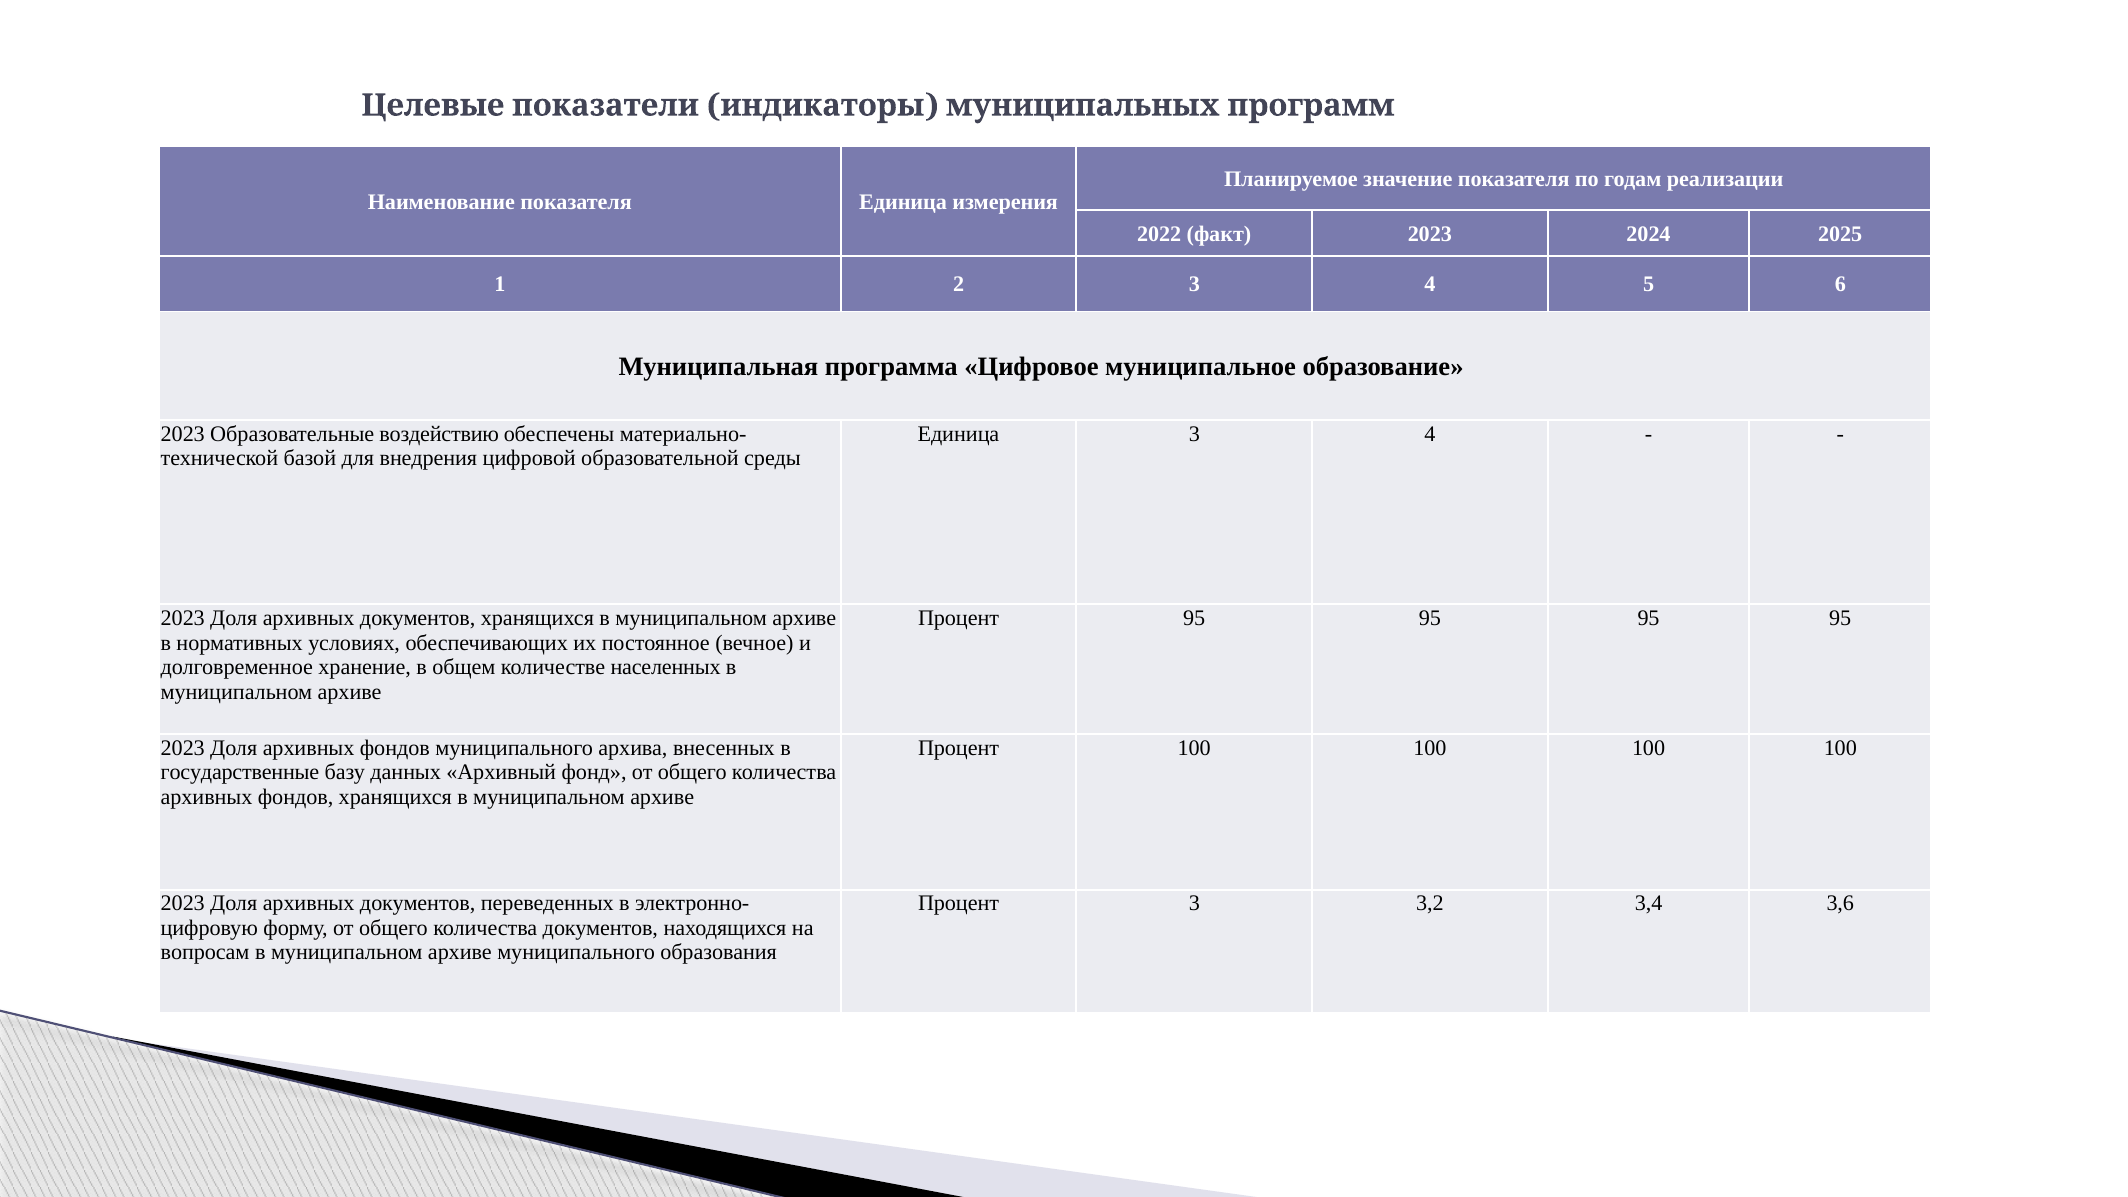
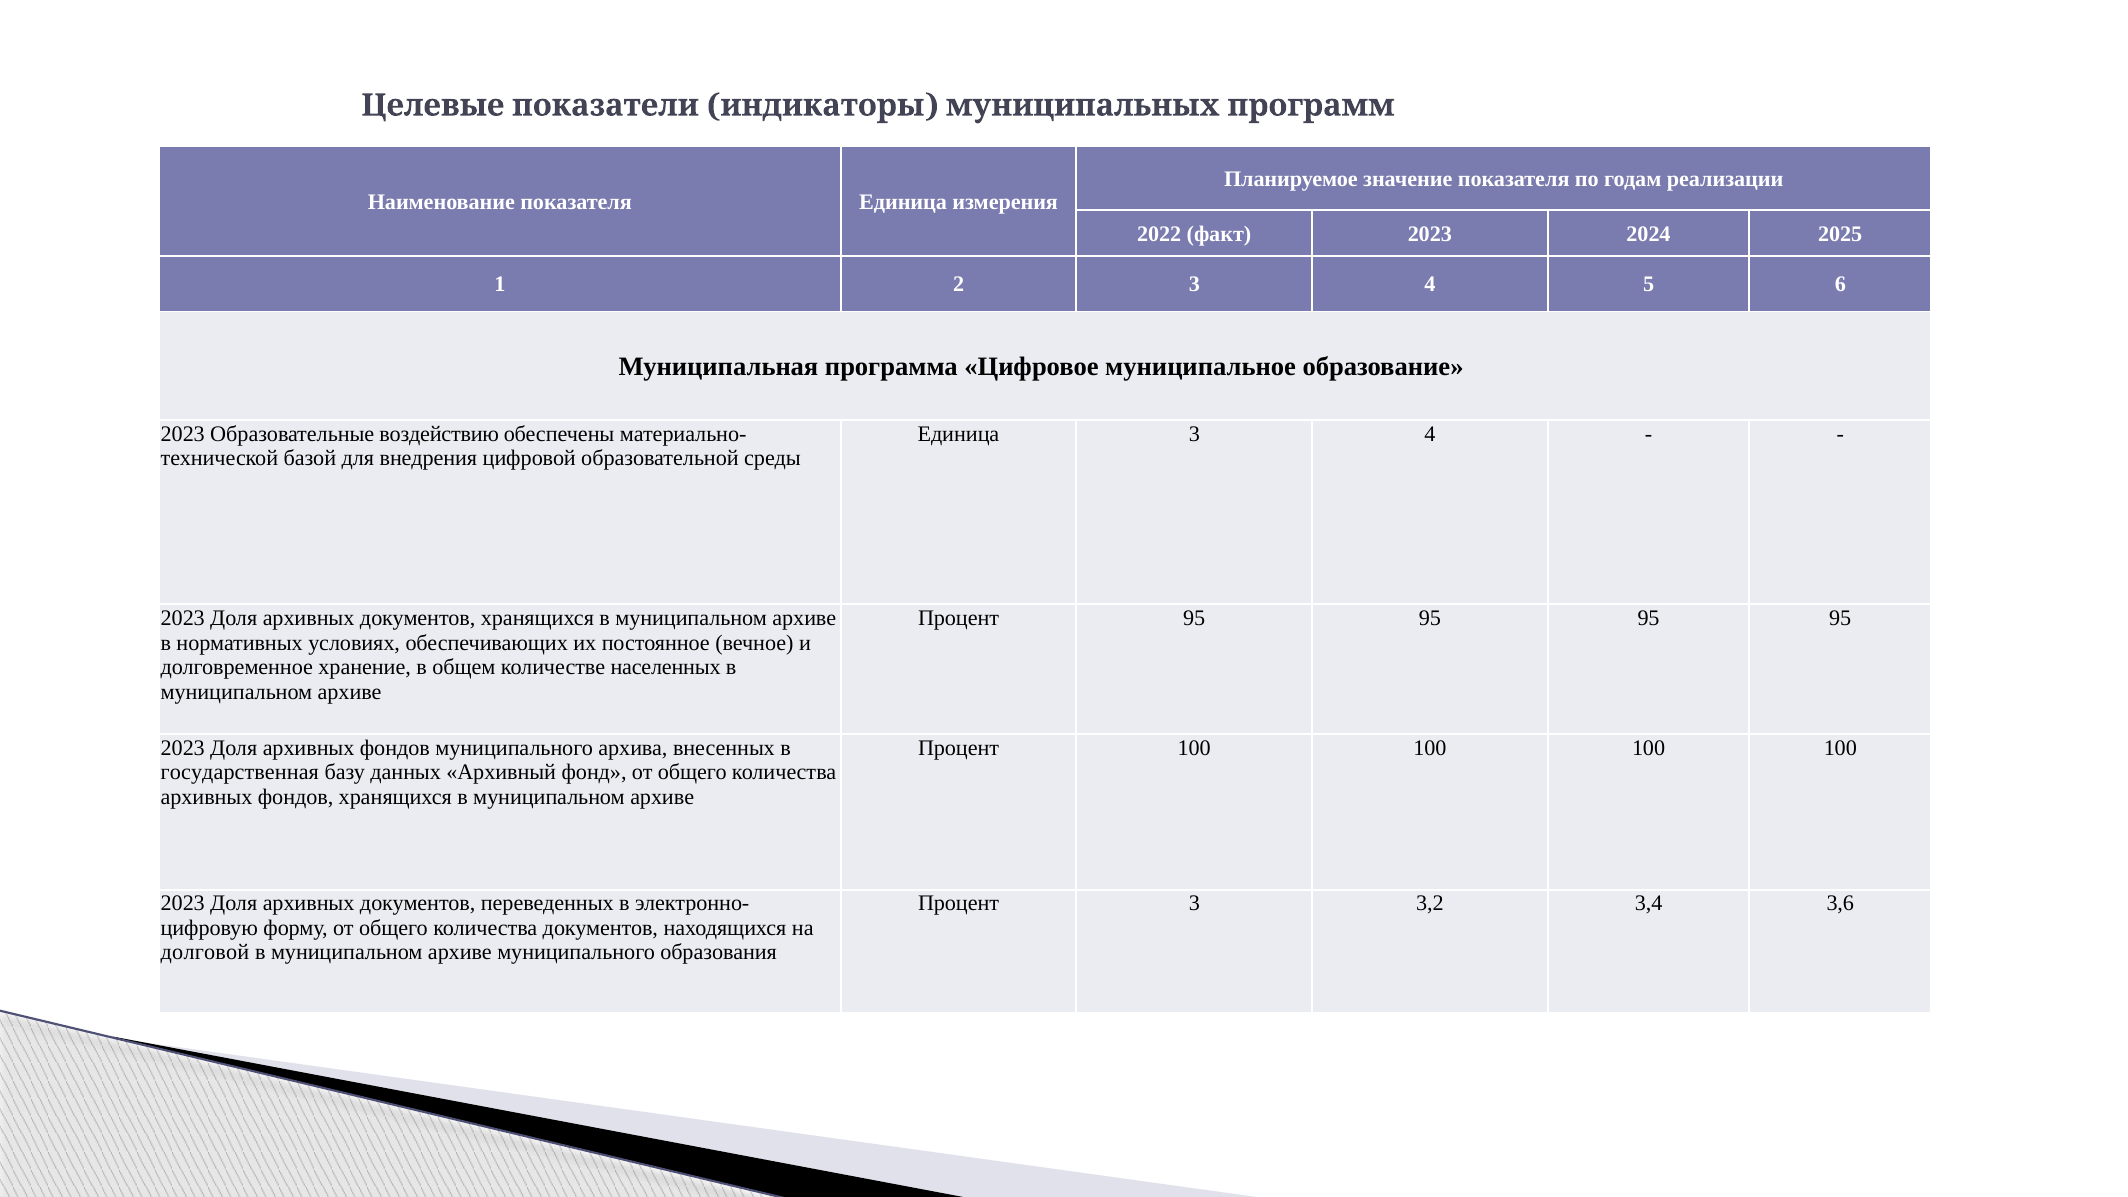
государственные: государственные -> государственная
вопросам: вопросам -> долговой
